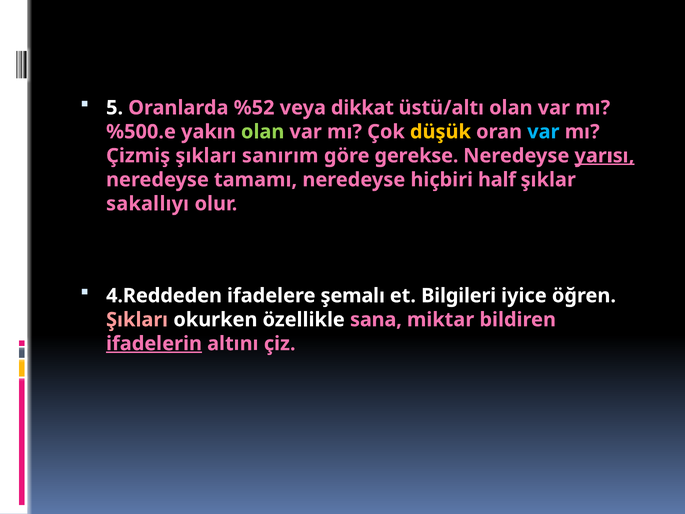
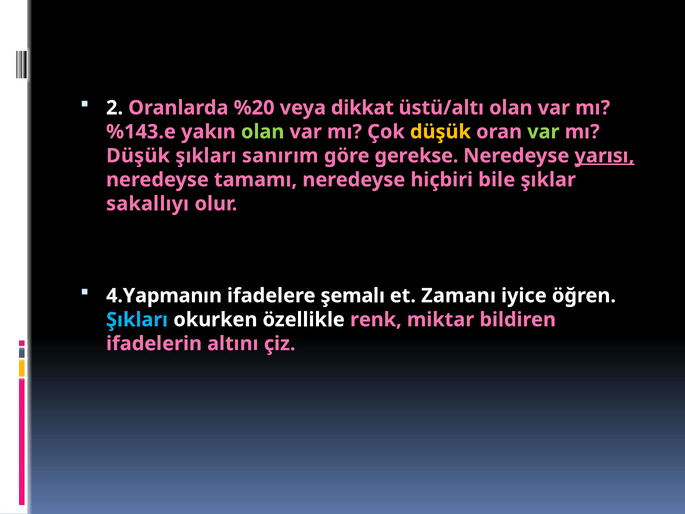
5: 5 -> 2
%52: %52 -> %20
%500.e: %500.e -> %143.e
var at (543, 132) colour: light blue -> light green
Çizmiş at (138, 156): Çizmiş -> Düşük
half: half -> bile
4.Reddeden: 4.Reddeden -> 4.Yapmanın
Bilgileri: Bilgileri -> Zamanı
Şıkları at (137, 320) colour: pink -> light blue
sana: sana -> renk
ifadelerin underline: present -> none
